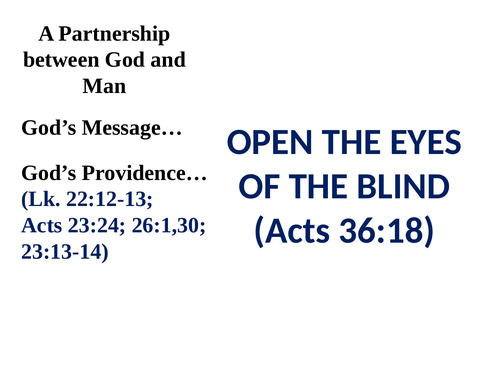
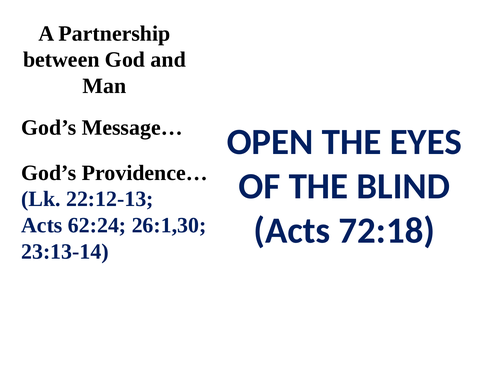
23:24: 23:24 -> 62:24
36:18: 36:18 -> 72:18
